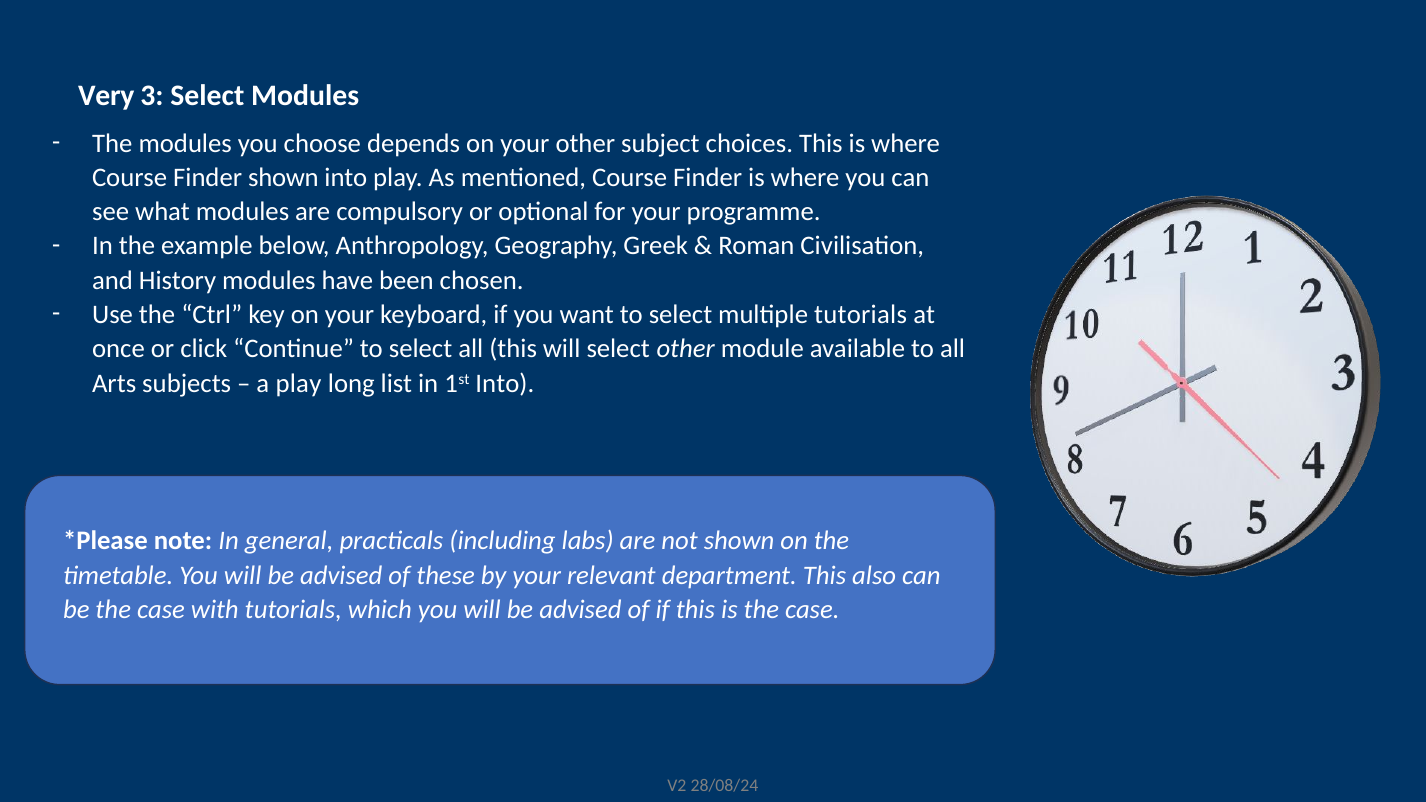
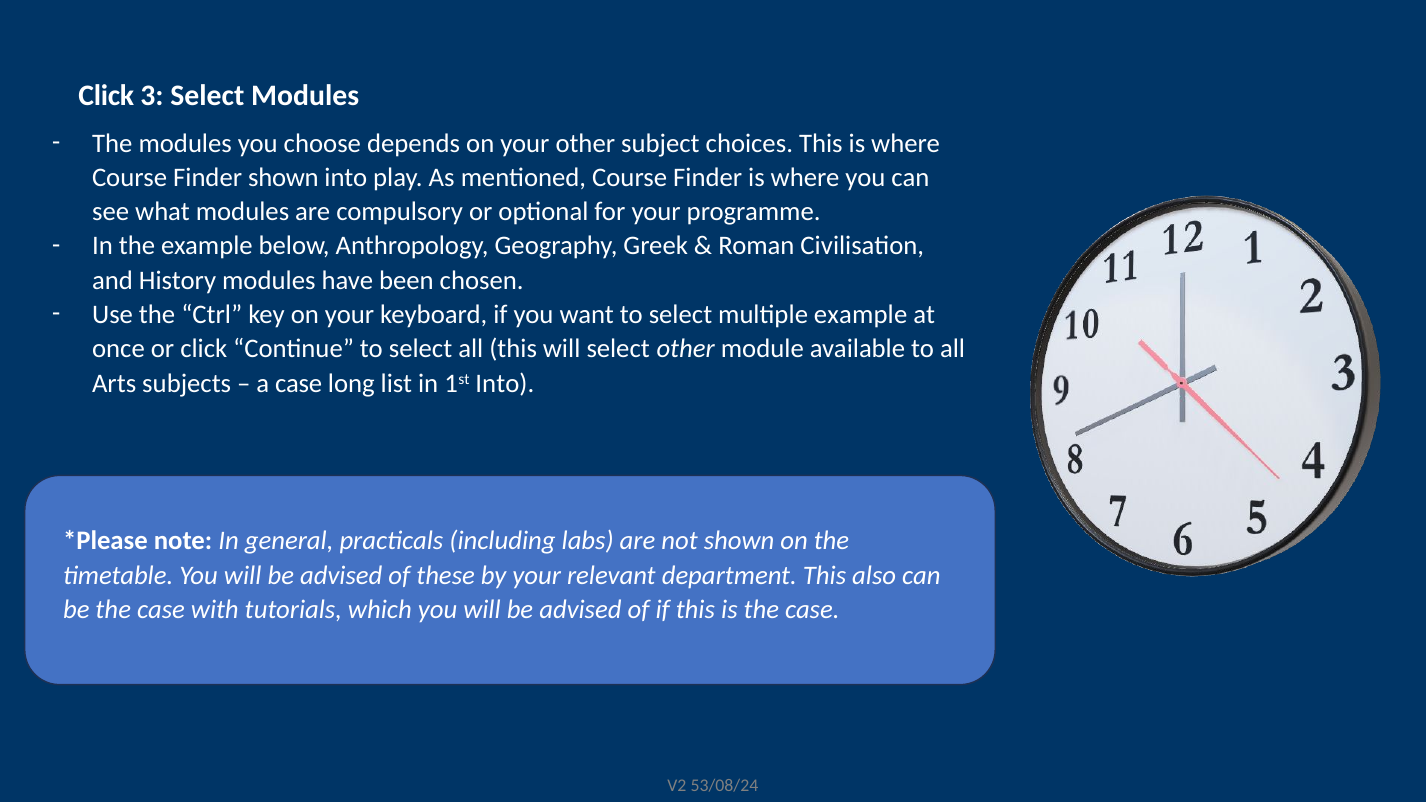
Very at (106, 95): Very -> Click
multiple tutorials: tutorials -> example
a play: play -> case
28/08/24: 28/08/24 -> 53/08/24
